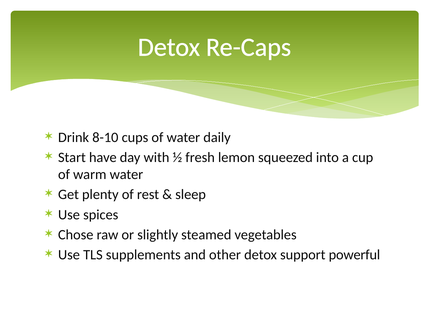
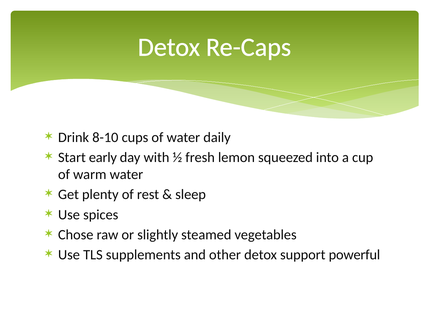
have: have -> early
